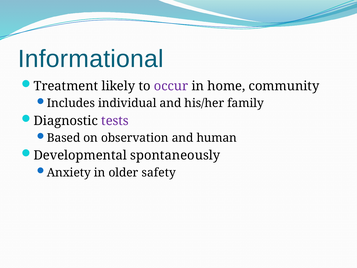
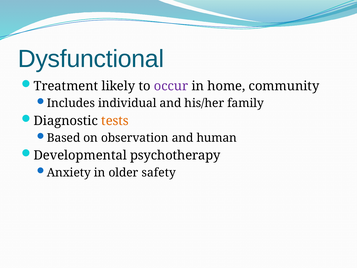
Informational: Informational -> Dysfunctional
tests colour: purple -> orange
spontaneously: spontaneously -> psychotherapy
